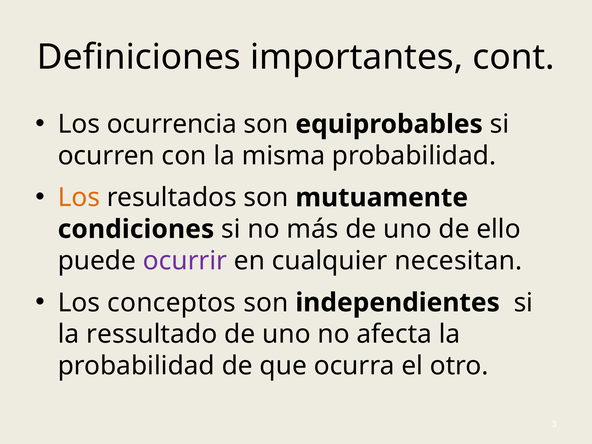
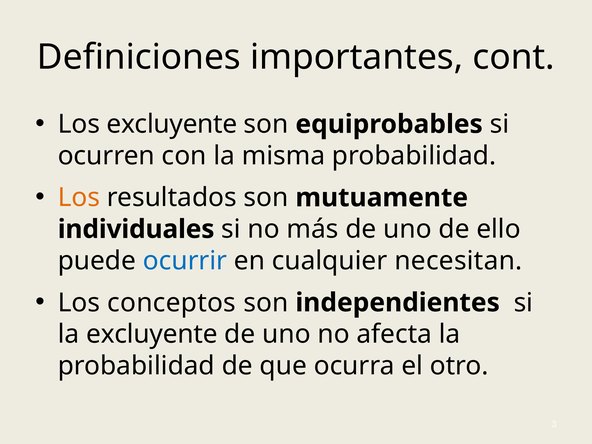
Los ocurrencia: ocurrencia -> excluyente
condiciones: condiciones -> individuales
ocurrir colour: purple -> blue
la ressultado: ressultado -> excluyente
